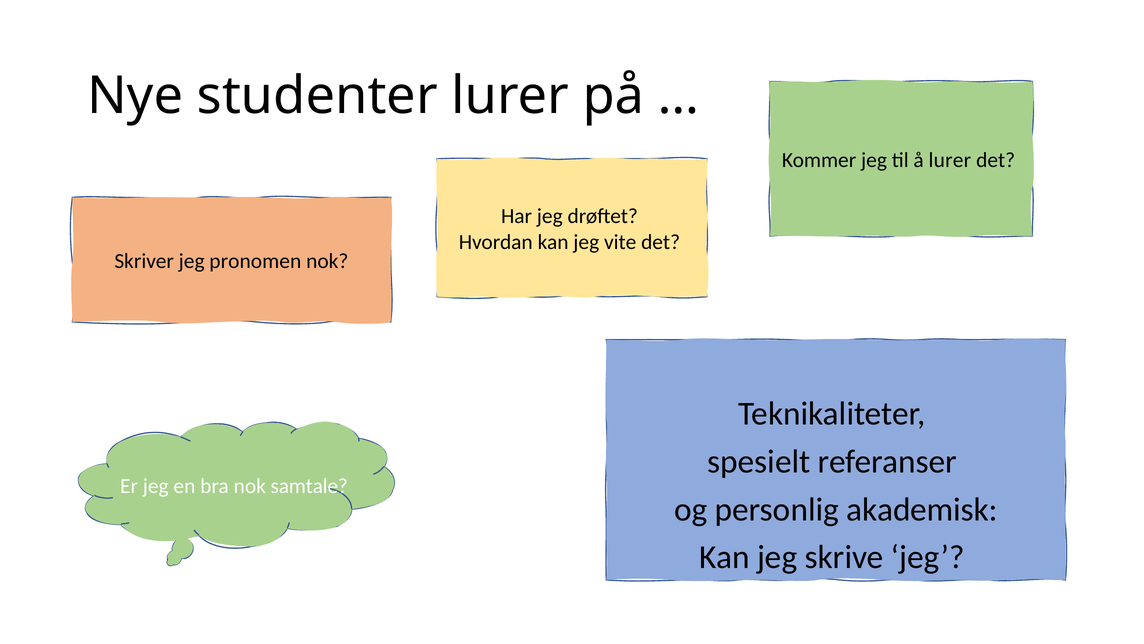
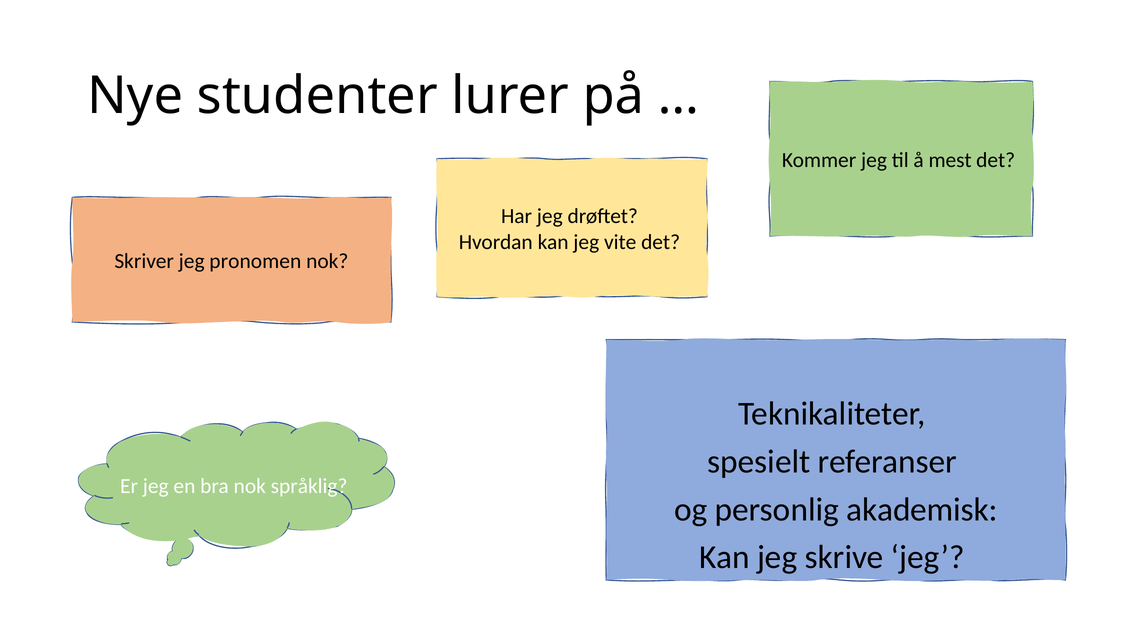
å lurer: lurer -> mest
samtale: samtale -> språklig
